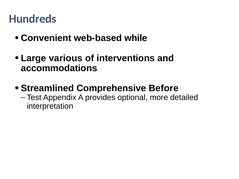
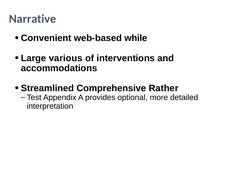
Hundreds: Hundreds -> Narrative
Before: Before -> Rather
